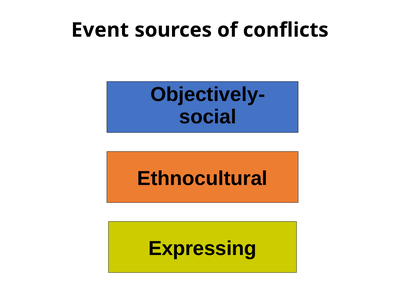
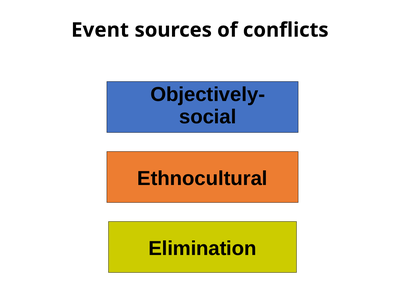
Expressing: Expressing -> Elimination
